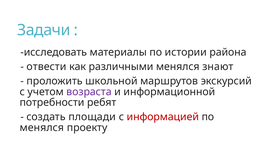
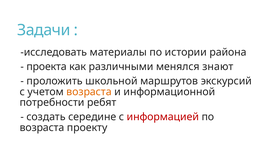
отвести: отвести -> проекта
возраста at (89, 92) colour: purple -> orange
площади: площади -> середине
менялся at (42, 128): менялся -> возраста
